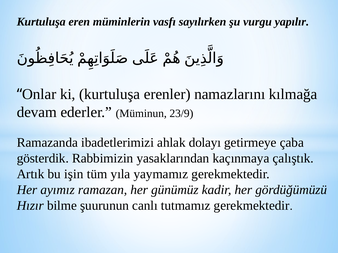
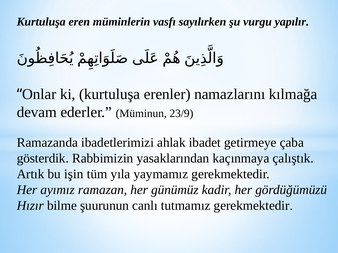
dolayı: dolayı -> ibadet
